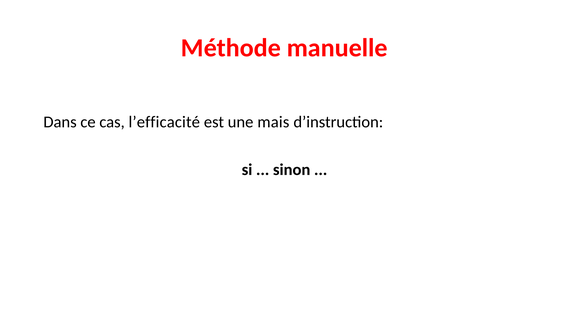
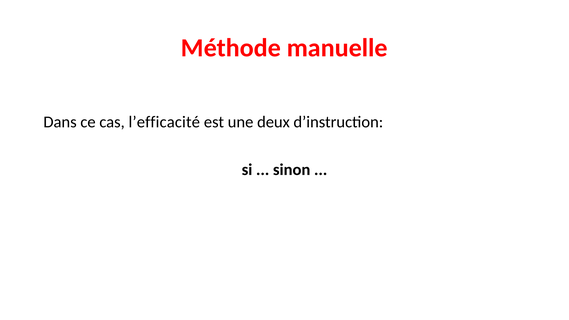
mais: mais -> deux
